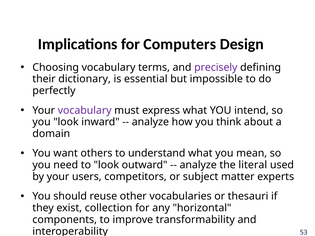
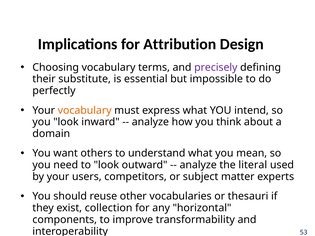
Computers: Computers -> Attribution
dictionary: dictionary -> substitute
vocabulary at (85, 110) colour: purple -> orange
